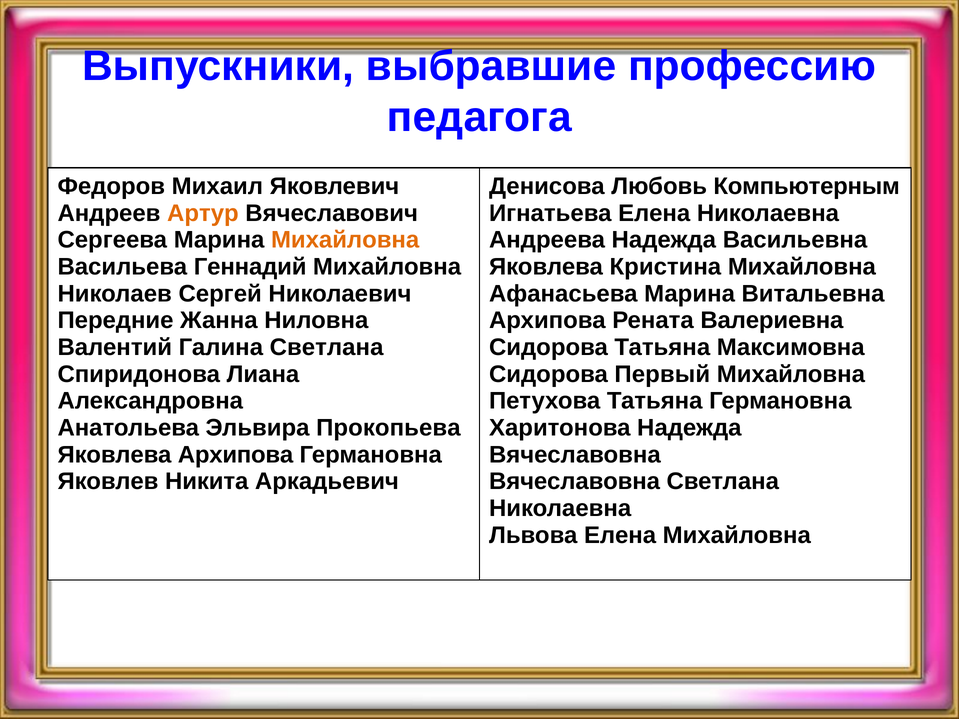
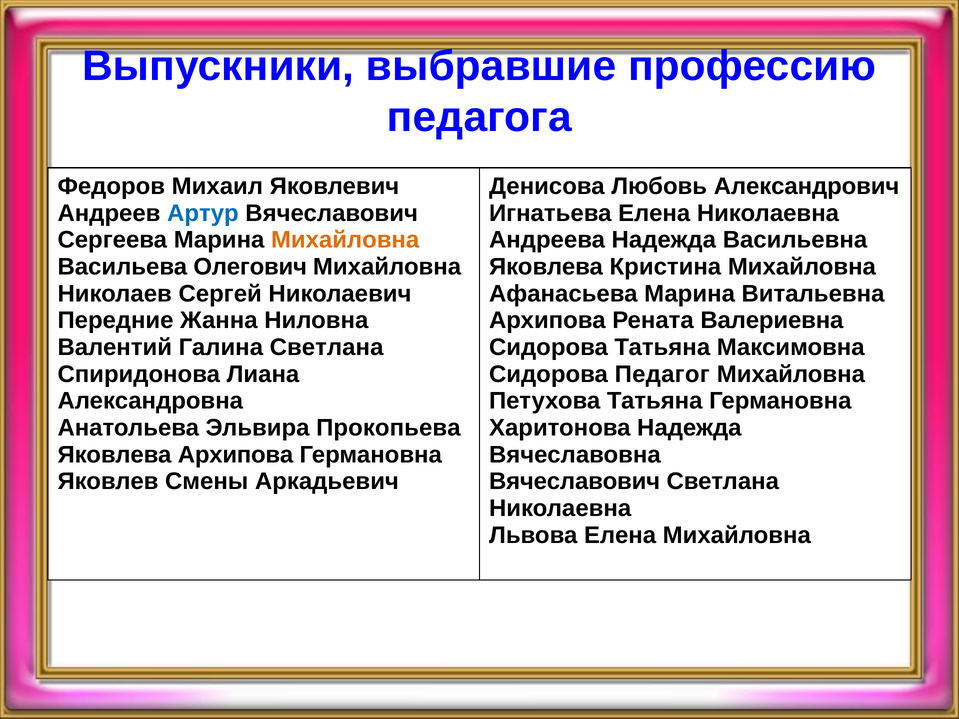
Компьютерным: Компьютерным -> Александрович
Артур colour: orange -> blue
Геннадий: Геннадий -> Олегович
Первый: Первый -> Педагог
Никита: Никита -> Смены
Вячеславовна at (575, 482): Вячеславовна -> Вячеславович
